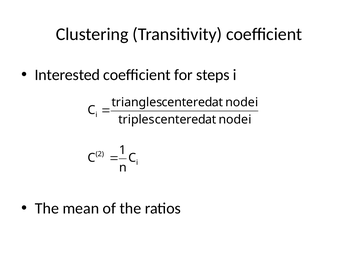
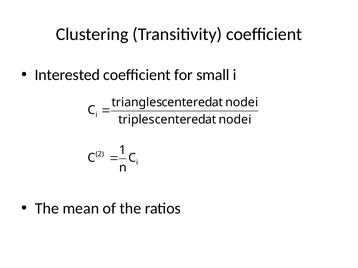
steps: steps -> small
